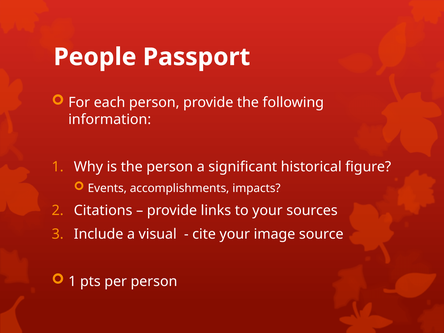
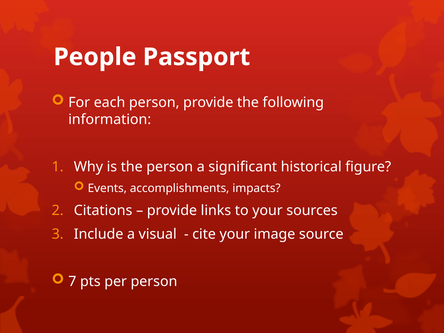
1 at (72, 282): 1 -> 7
